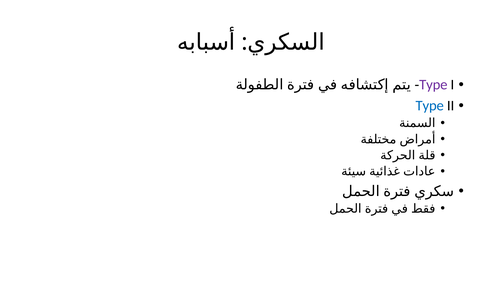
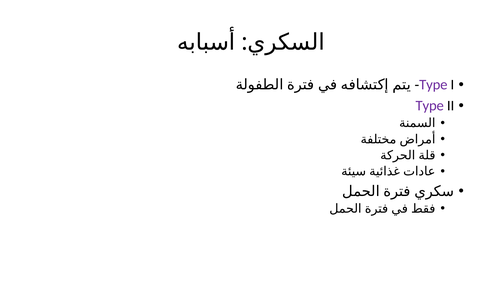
Type at (430, 106) colour: blue -> purple
